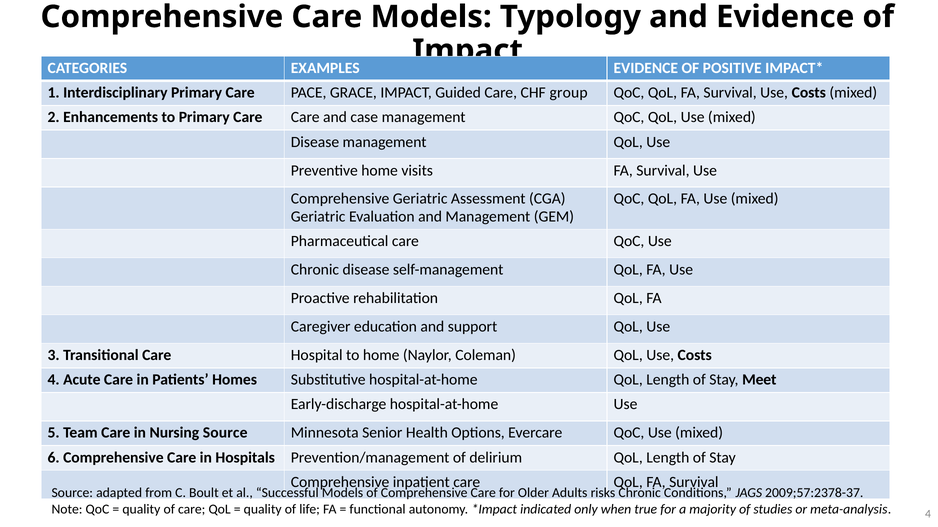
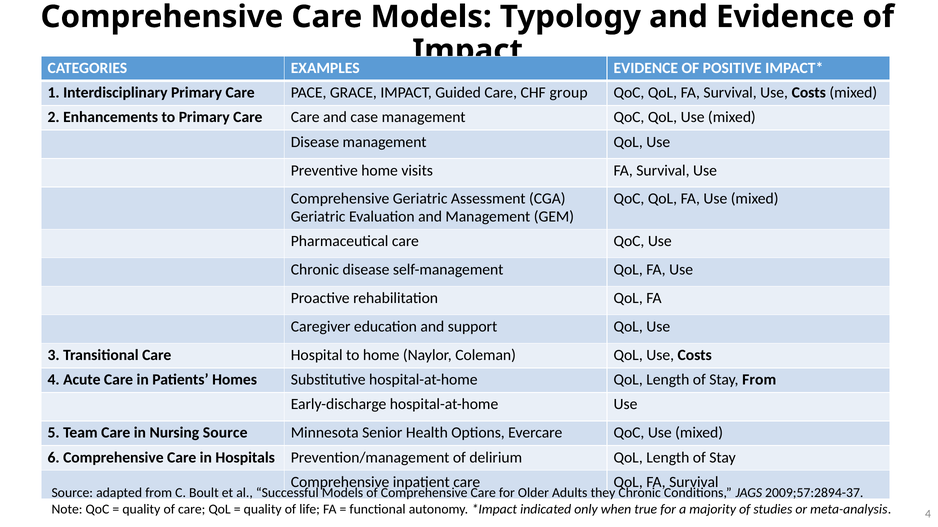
Stay Meet: Meet -> From
risks: risks -> they
2009;57:2378-37: 2009;57:2378-37 -> 2009;57:2894-37
